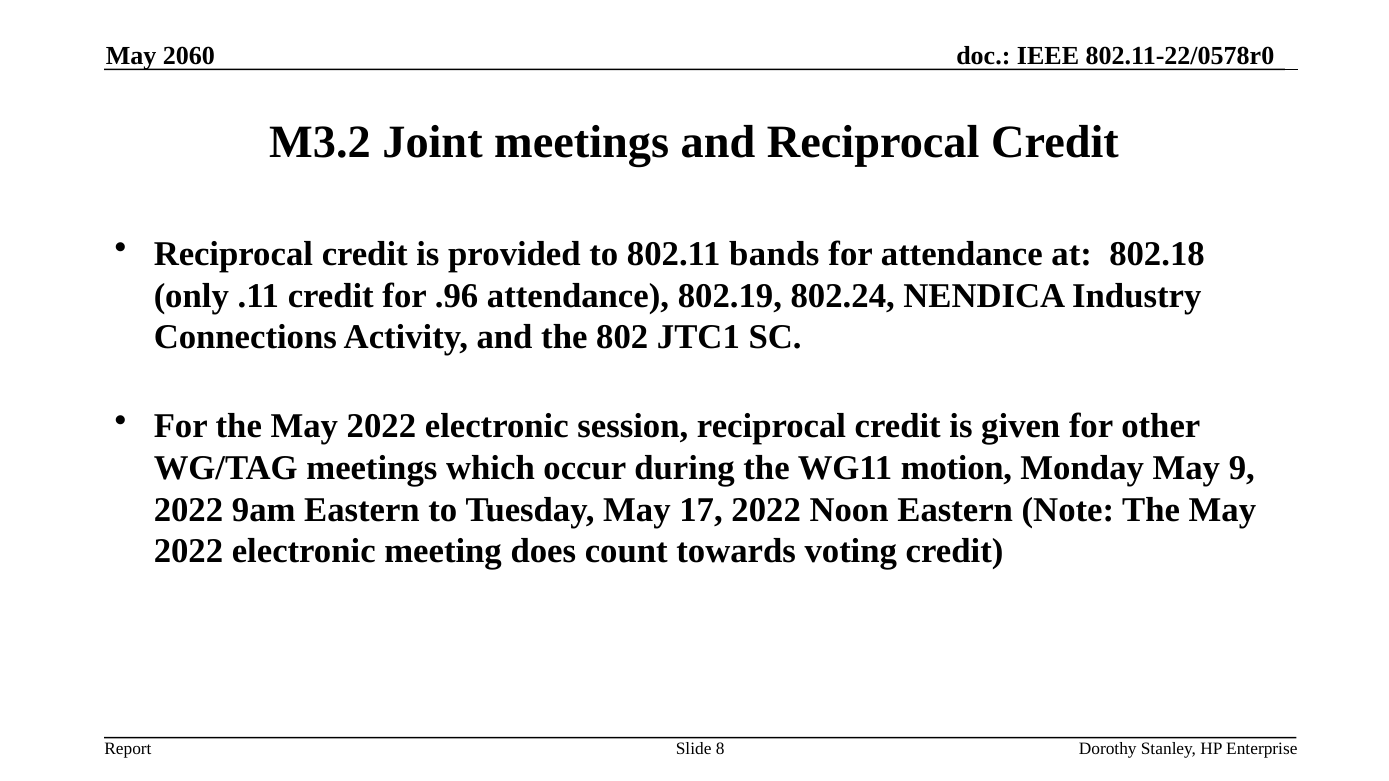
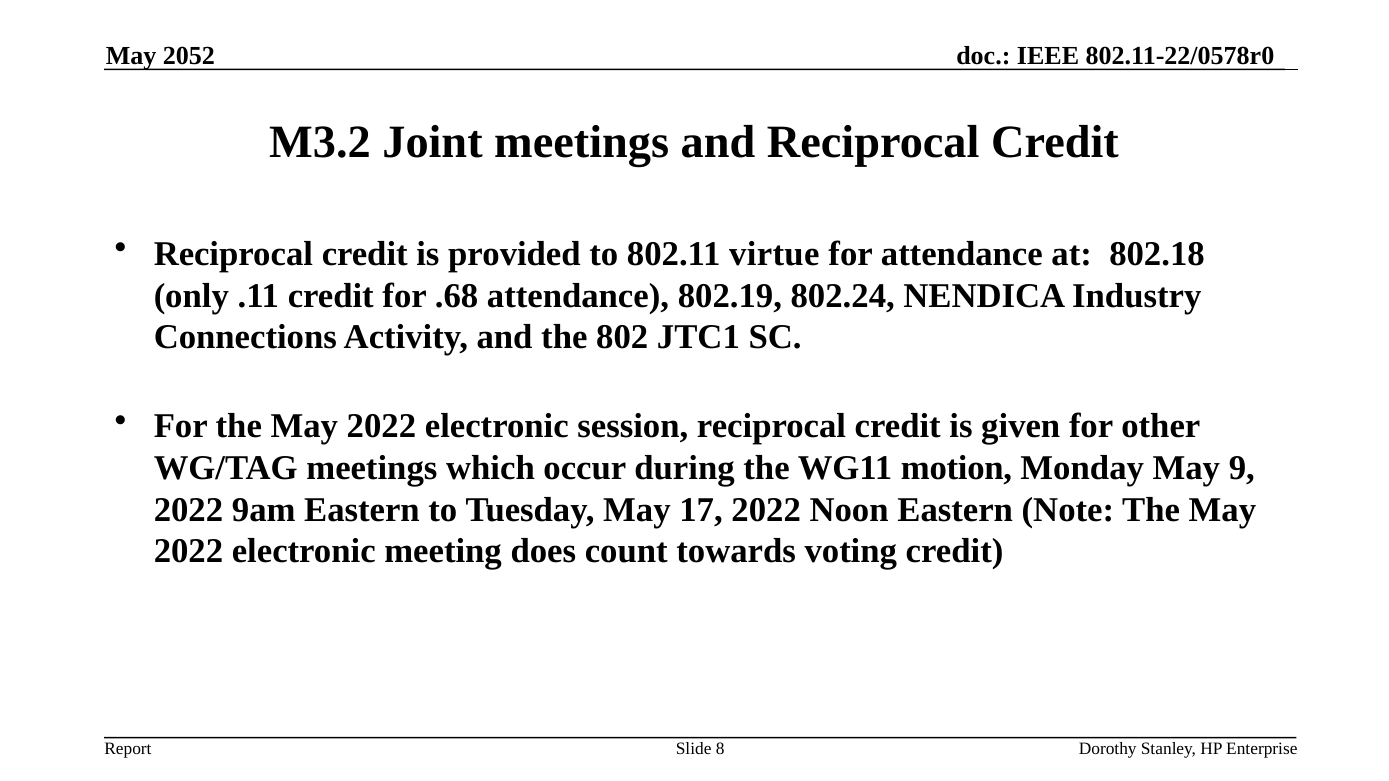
2060: 2060 -> 2052
bands: bands -> virtue
.96: .96 -> .68
